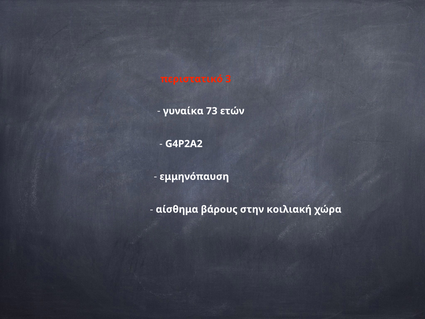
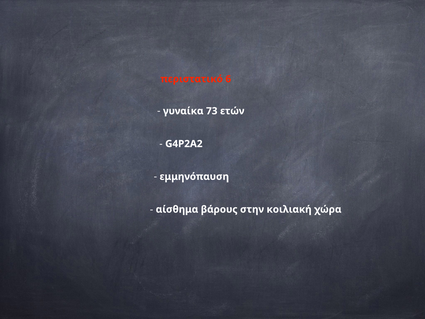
3: 3 -> 6
